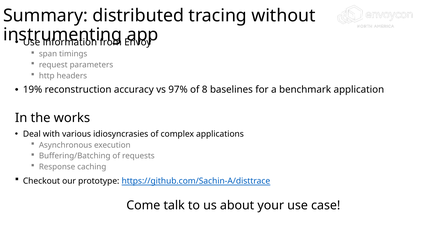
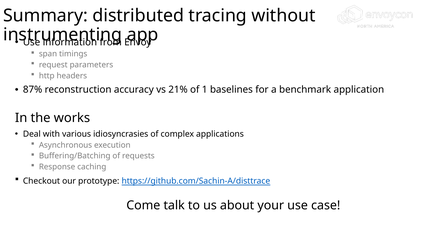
19%: 19% -> 87%
97%: 97% -> 21%
8: 8 -> 1
